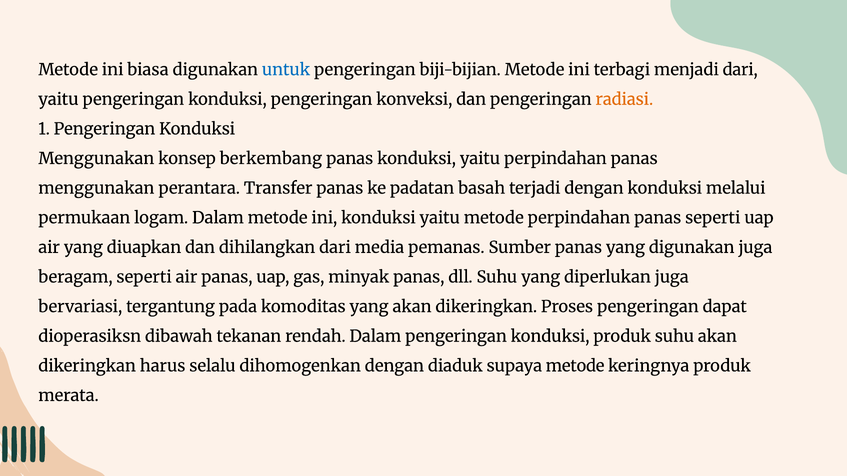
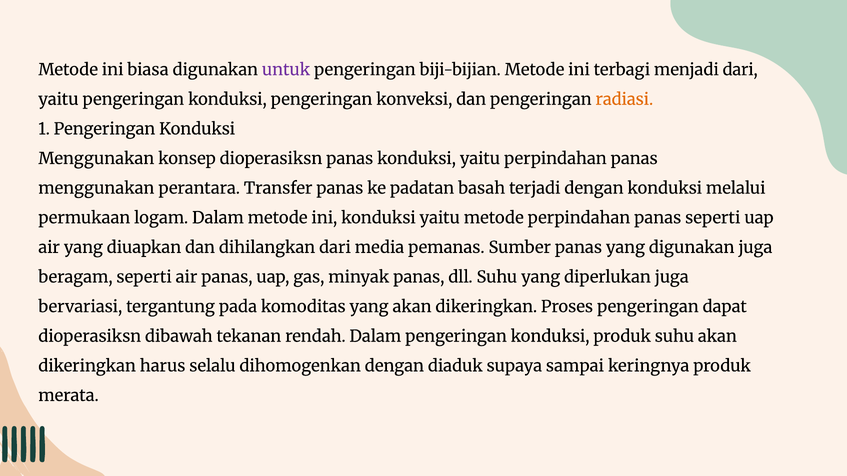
untuk colour: blue -> purple
konsep berkembang: berkembang -> dioperasiksn
supaya metode: metode -> sampai
